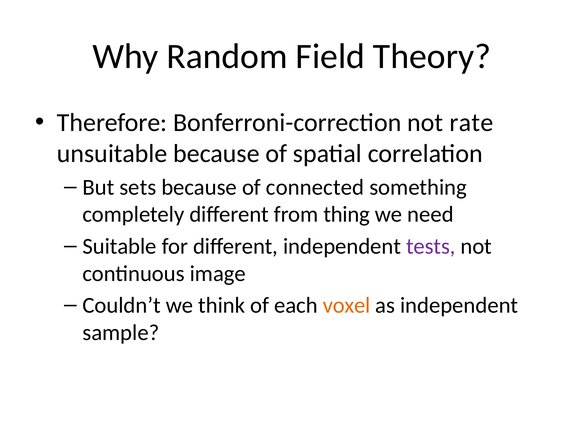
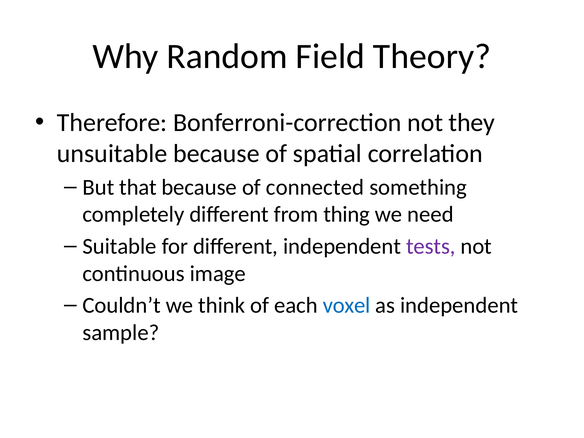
rate: rate -> they
sets: sets -> that
voxel colour: orange -> blue
